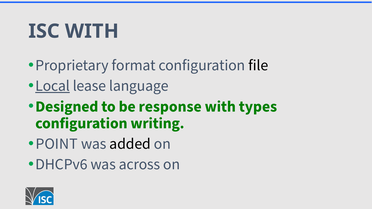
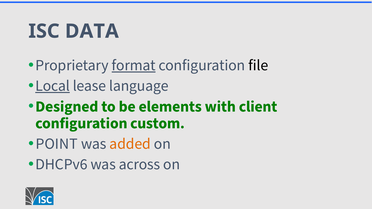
ISC WITH: WITH -> DATA
format underline: none -> present
response: response -> elements
types: types -> client
writing: writing -> custom
added colour: black -> orange
